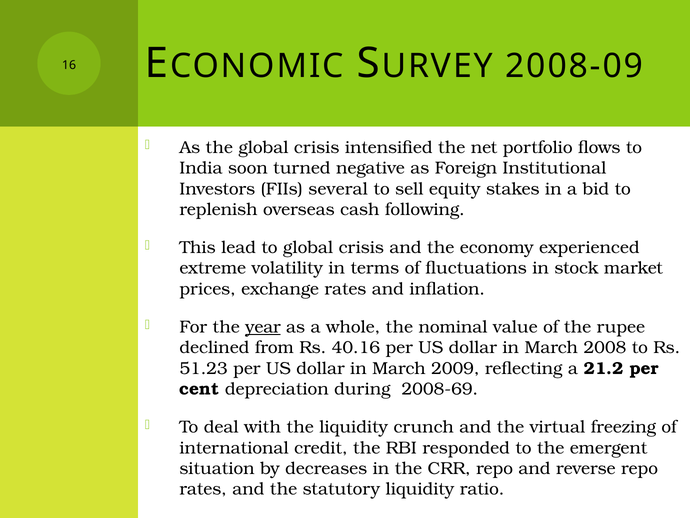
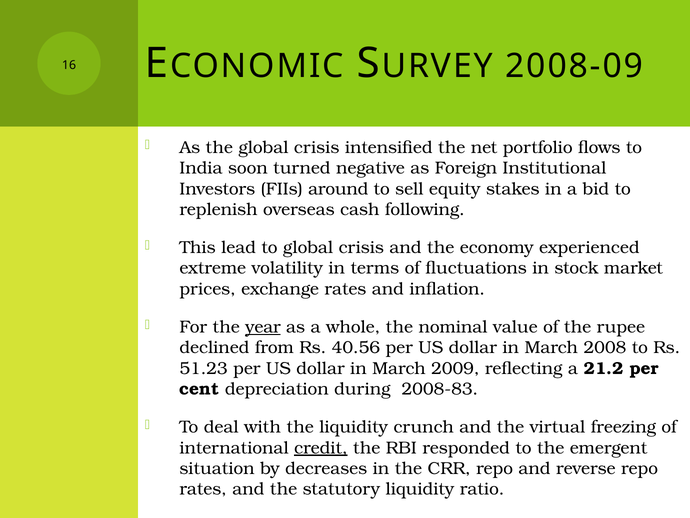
several: several -> around
40.16: 40.16 -> 40.56
2008-69: 2008-69 -> 2008-83
credit underline: none -> present
